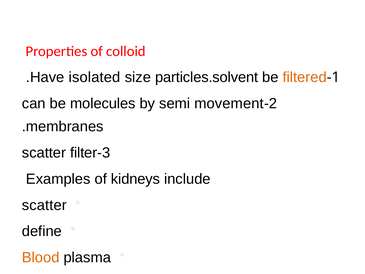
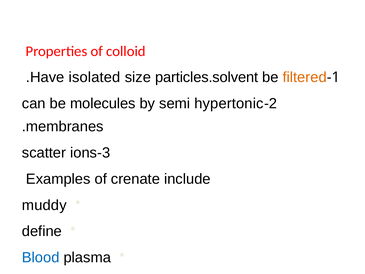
movement: movement -> hypertonic
filter: filter -> ions
kidneys: kidneys -> crenate
scatter at (44, 205): scatter -> muddy
Blood colour: orange -> blue
